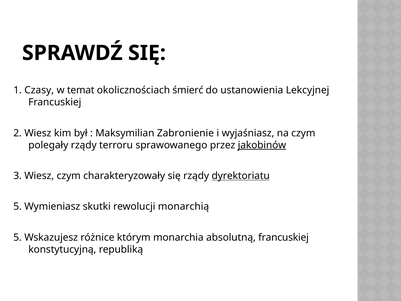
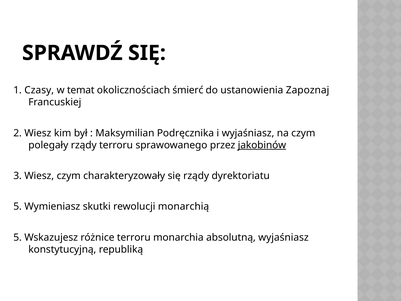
Lekcyjnej: Lekcyjnej -> Zapoznaj
Zabronienie: Zabronienie -> Podręcznika
dyrektoriatu underline: present -> none
różnice którym: którym -> terroru
absolutną francuskiej: francuskiej -> wyjaśniasz
